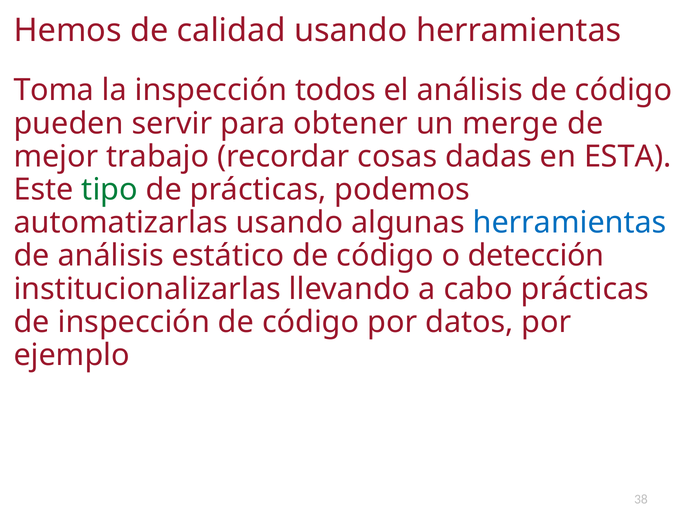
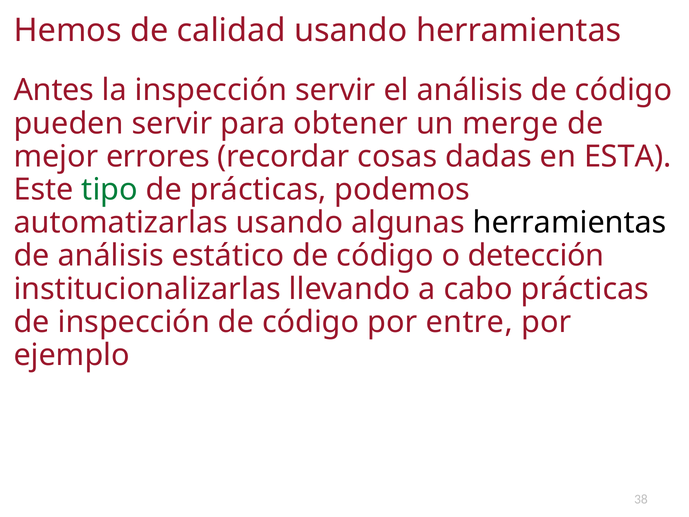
Toma: Toma -> Antes
inspección todos: todos -> servir
trabajo: trabajo -> errores
herramientas at (570, 223) colour: blue -> black
datos: datos -> entre
